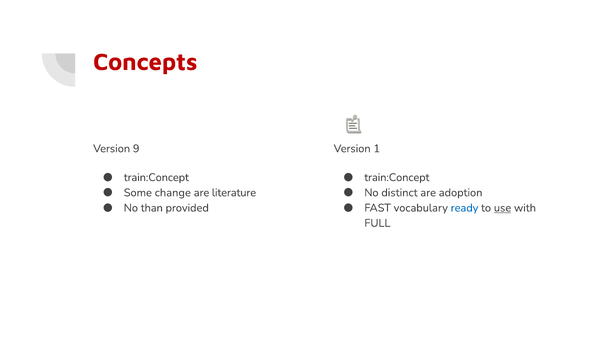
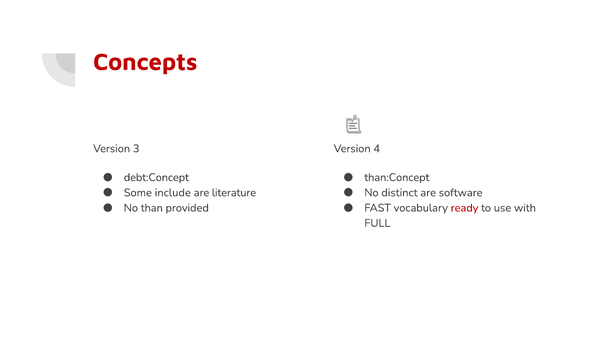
9: 9 -> 3
1: 1 -> 4
train:Concept at (156, 177): train:Concept -> debt:Concept
train:Concept at (397, 177): train:Concept -> than:Concept
change: change -> include
adoption: adoption -> software
ready colour: blue -> red
use underline: present -> none
